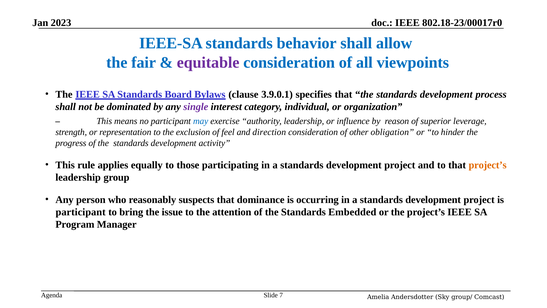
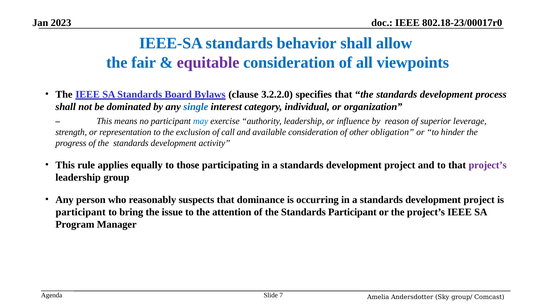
3.9.0.1: 3.9.0.1 -> 3.2.2.0
single colour: purple -> blue
feel: feel -> call
direction: direction -> available
project’s at (488, 165) colour: orange -> purple
Standards Embedded: Embedded -> Participant
